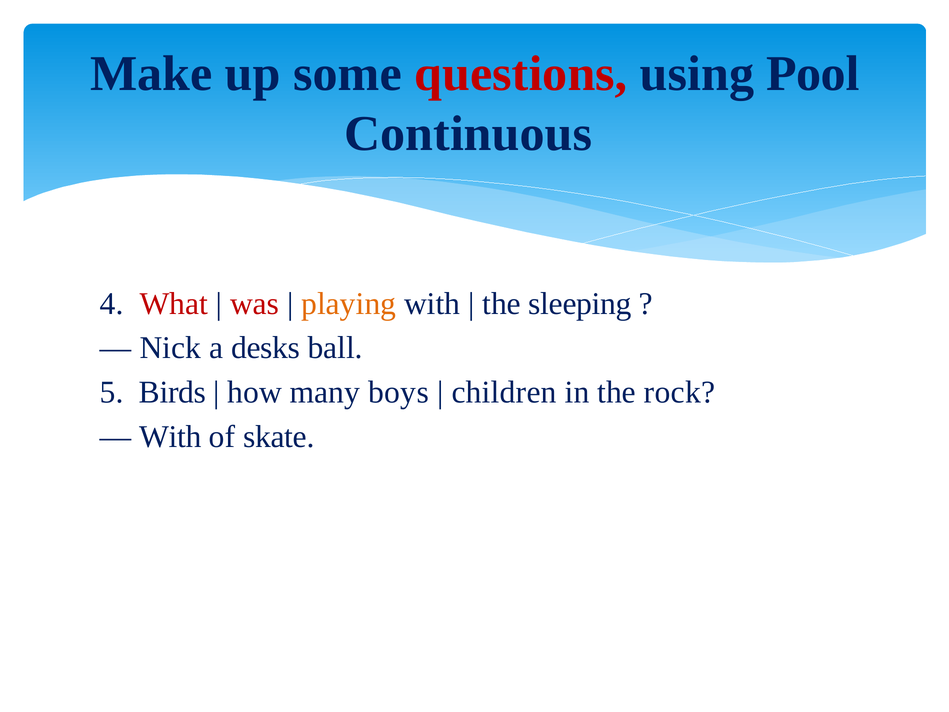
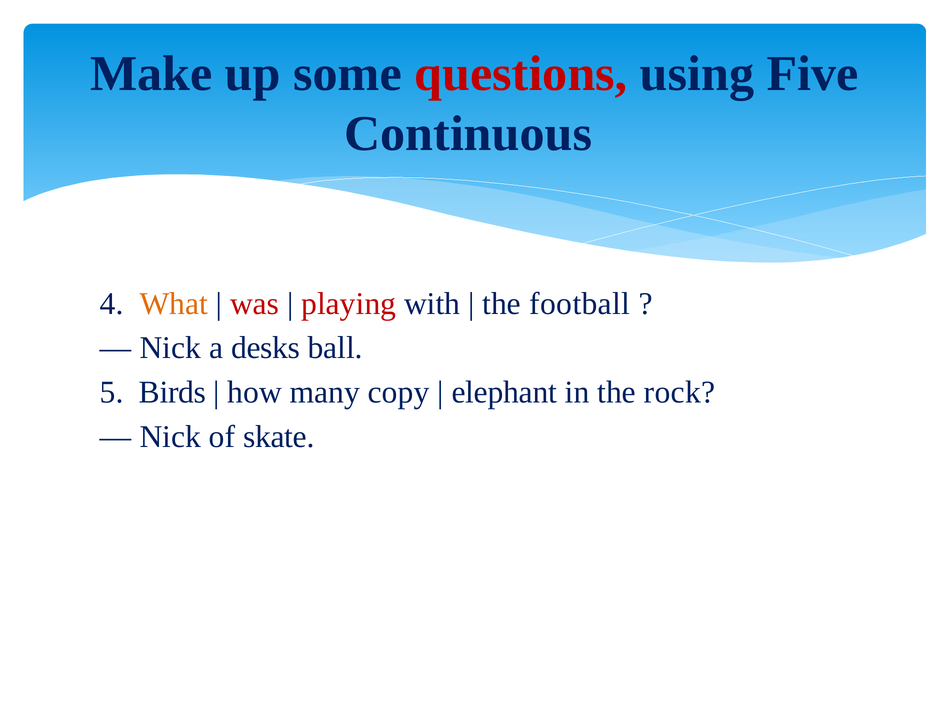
Pool: Pool -> Five
What colour: red -> orange
playing colour: orange -> red
sleeping: sleeping -> football
boys: boys -> copy
children: children -> elephant
With at (170, 436): With -> Nick
